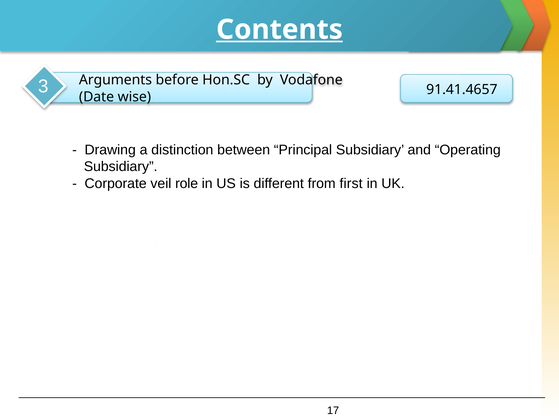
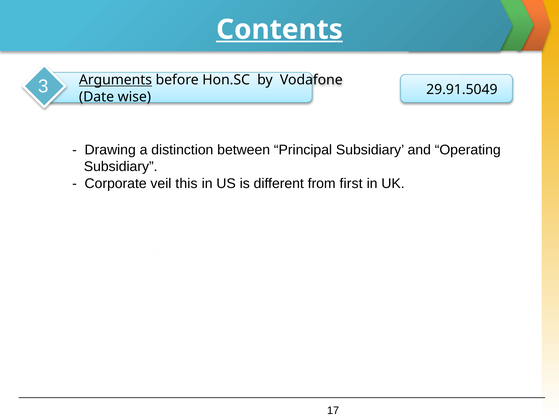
Arguments underline: none -> present
91.41.4657: 91.41.4657 -> 29.91.5049
role: role -> this
